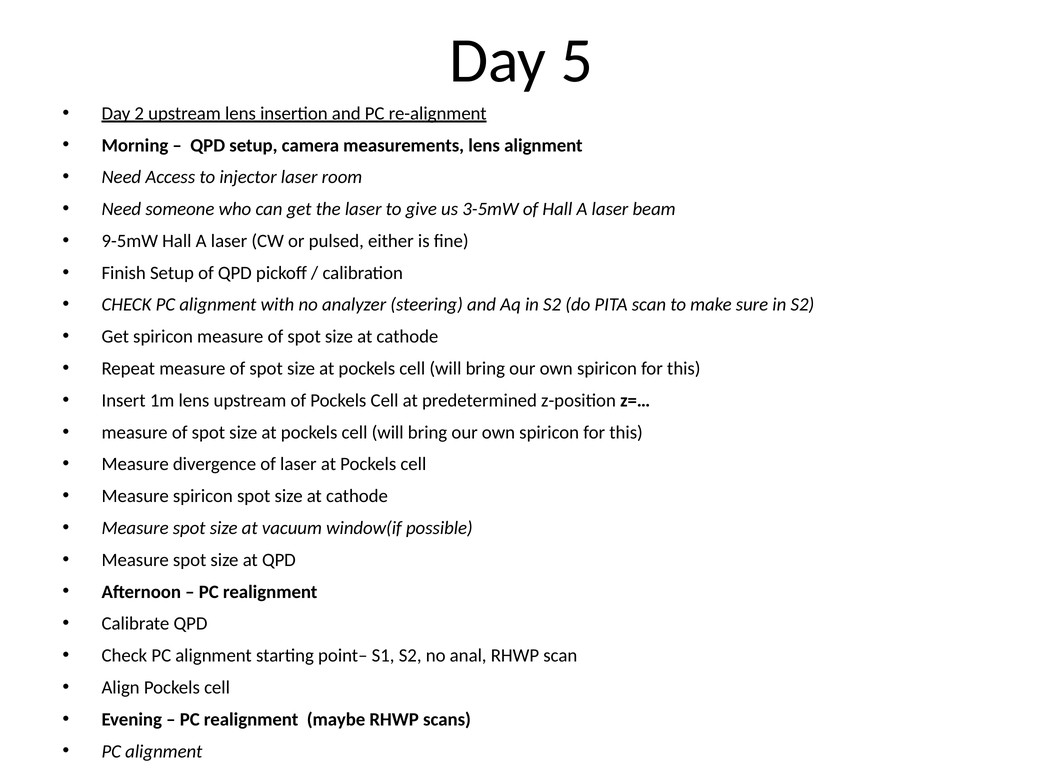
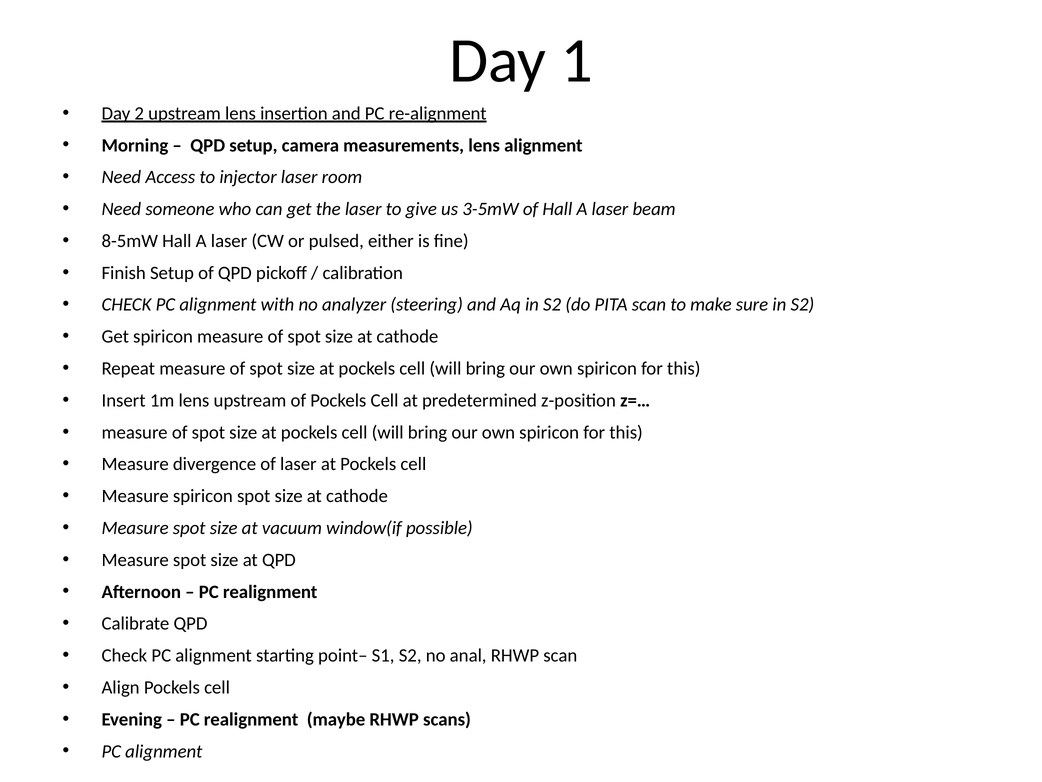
5: 5 -> 1
9-5mW: 9-5mW -> 8-5mW
